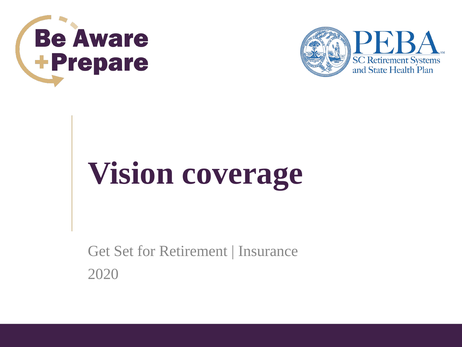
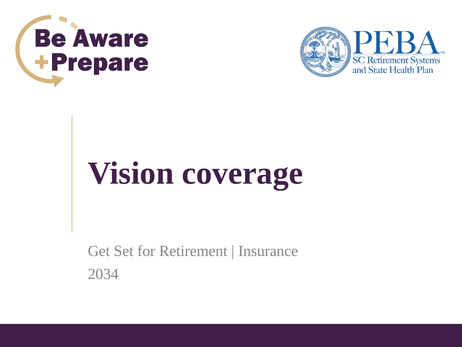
2020: 2020 -> 2034
